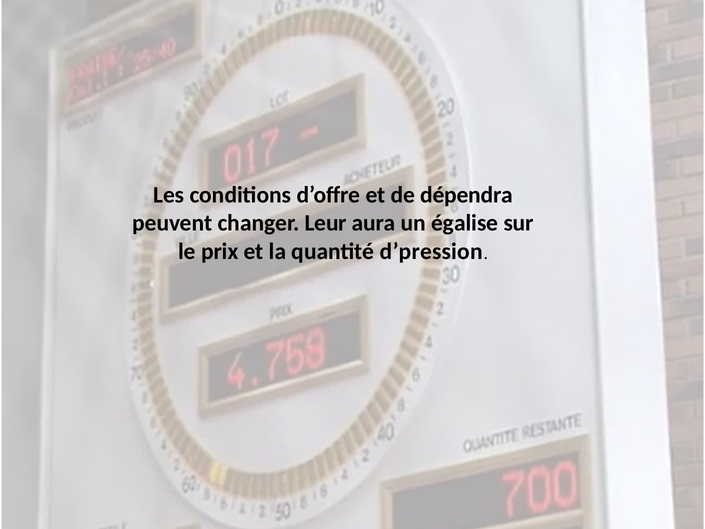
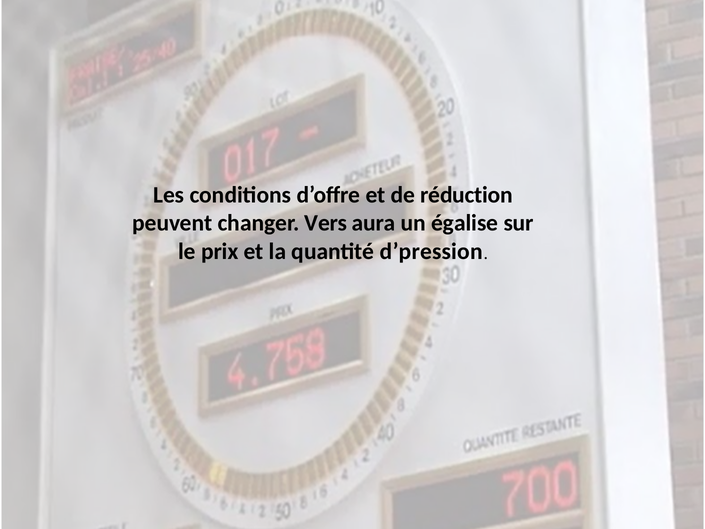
dépendra: dépendra -> réduction
Leur: Leur -> Vers
